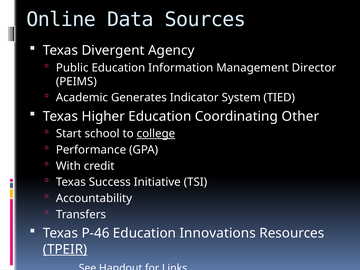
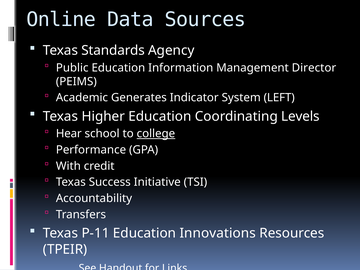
Divergent: Divergent -> Standards
TIED: TIED -> LEFT
Other: Other -> Levels
Start: Start -> Hear
P-46: P-46 -> P-11
TPEIR underline: present -> none
